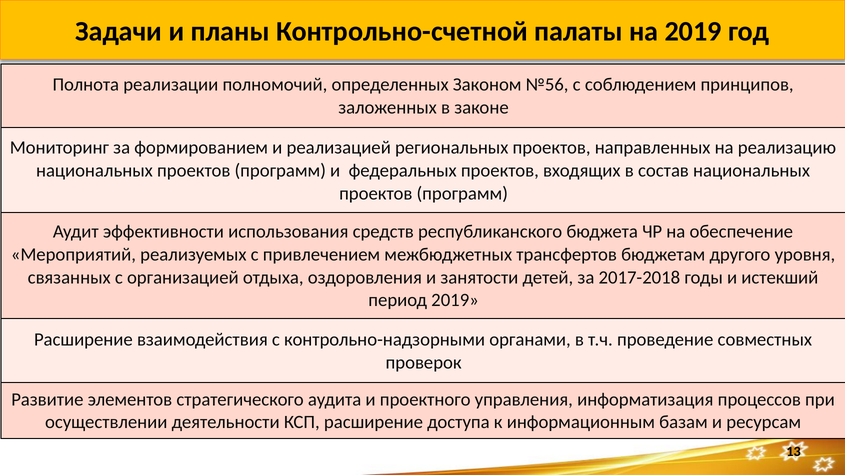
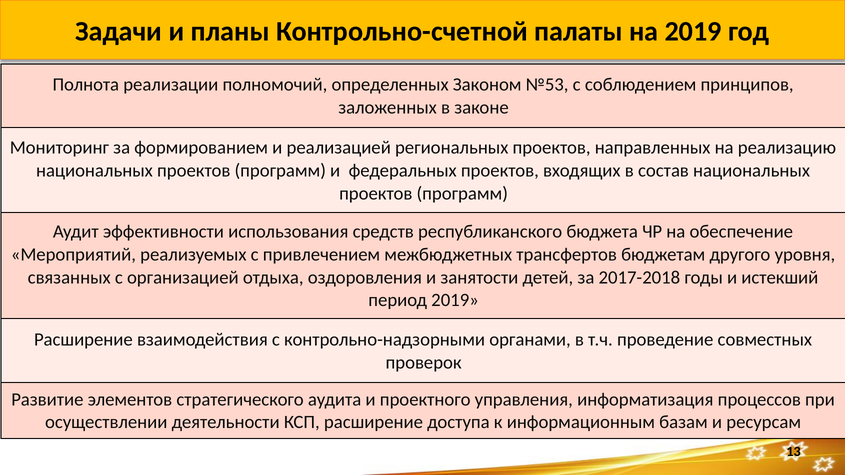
№56: №56 -> №53
